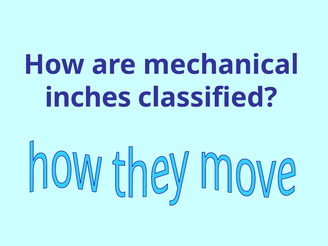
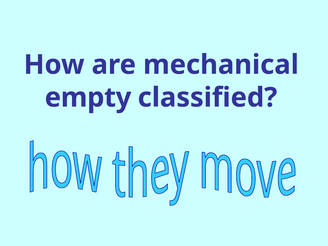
inches: inches -> empty
